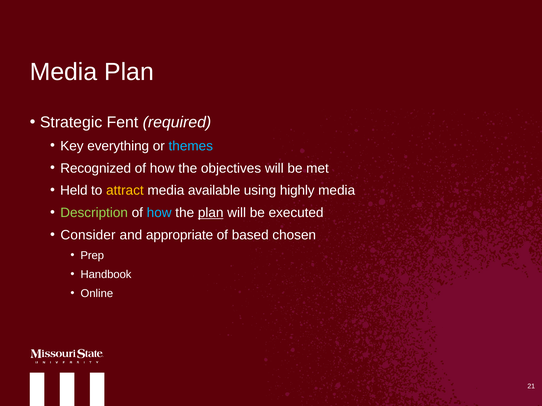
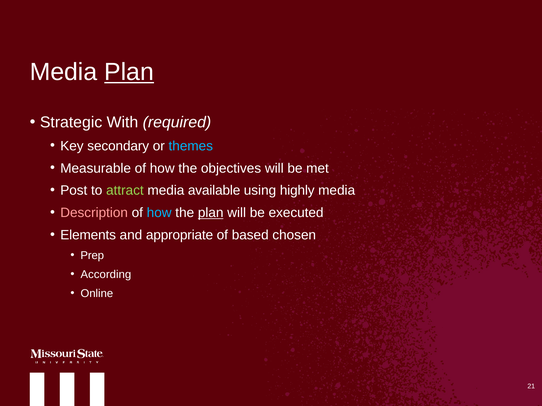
Plan at (129, 72) underline: none -> present
Fent: Fent -> With
everything: everything -> secondary
Recognized: Recognized -> Measurable
Held: Held -> Post
attract colour: yellow -> light green
Description colour: light green -> pink
Consider: Consider -> Elements
Handbook: Handbook -> According
